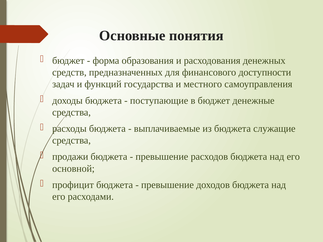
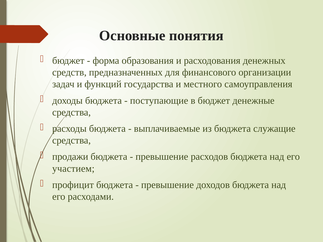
доступности: доступности -> организации
основной: основной -> участием
